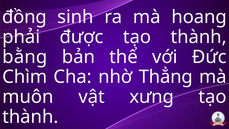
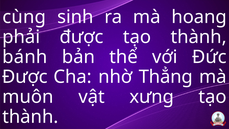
đồng: đồng -> cùng
bằng: bằng -> bánh
Chìm at (25, 77): Chìm -> Được
